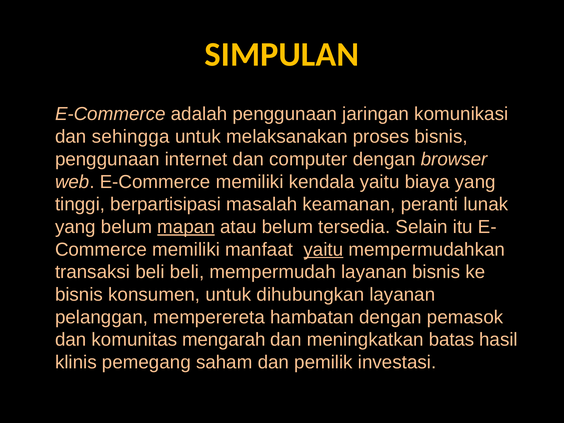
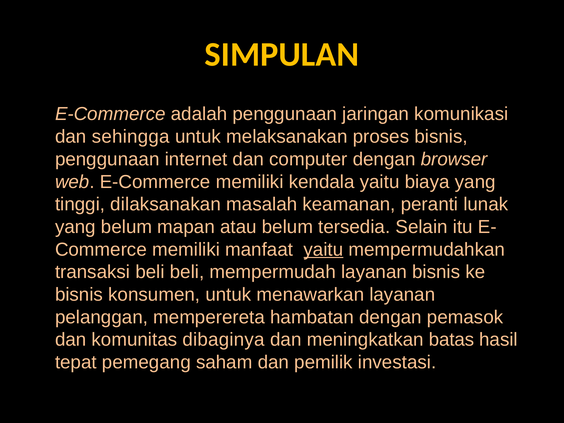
berpartisipasi: berpartisipasi -> dilaksanakan
mapan underline: present -> none
dihubungkan: dihubungkan -> menawarkan
mengarah: mengarah -> dibaginya
klinis: klinis -> tepat
